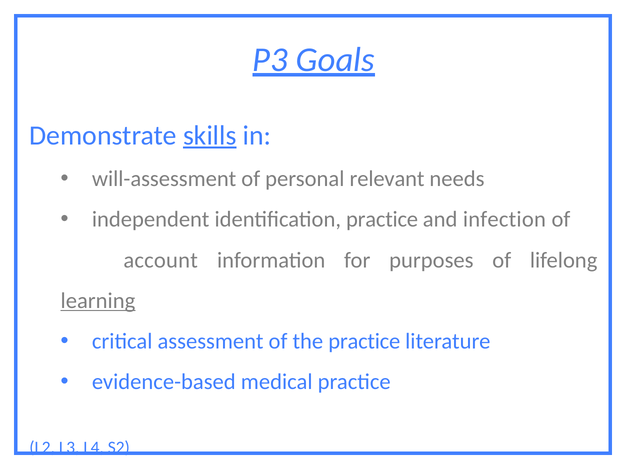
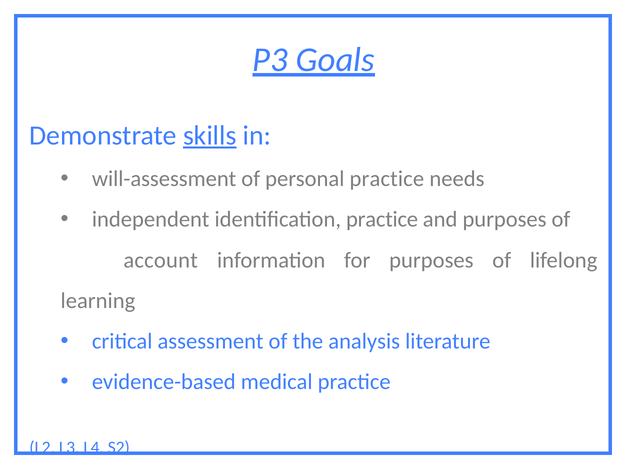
personal relevant: relevant -> practice
and infection: infection -> purposes
learning underline: present -> none
the practice: practice -> analysis
